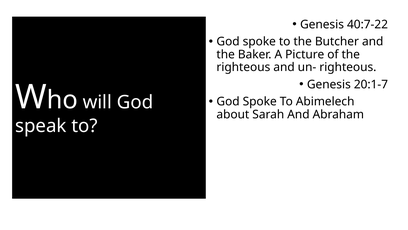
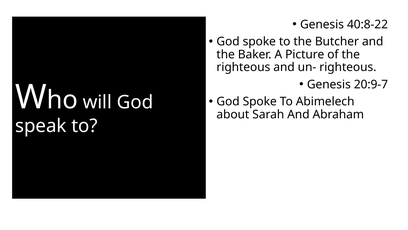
40:7-22: 40:7-22 -> 40:8-22
20:1-7: 20:1-7 -> 20:9-7
